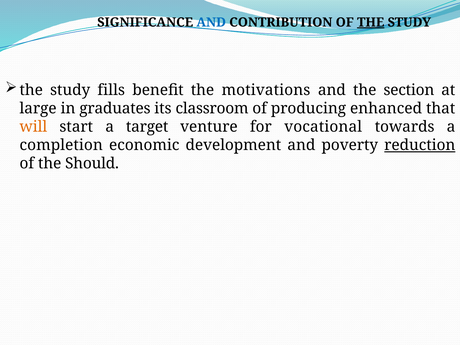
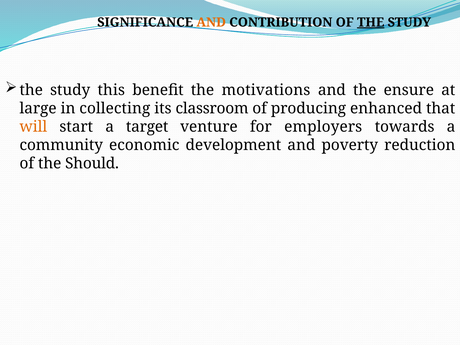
AND at (211, 22) colour: blue -> orange
fills: fills -> this
section: section -> ensure
graduates: graduates -> collecting
vocational: vocational -> employers
completion: completion -> community
reduction underline: present -> none
